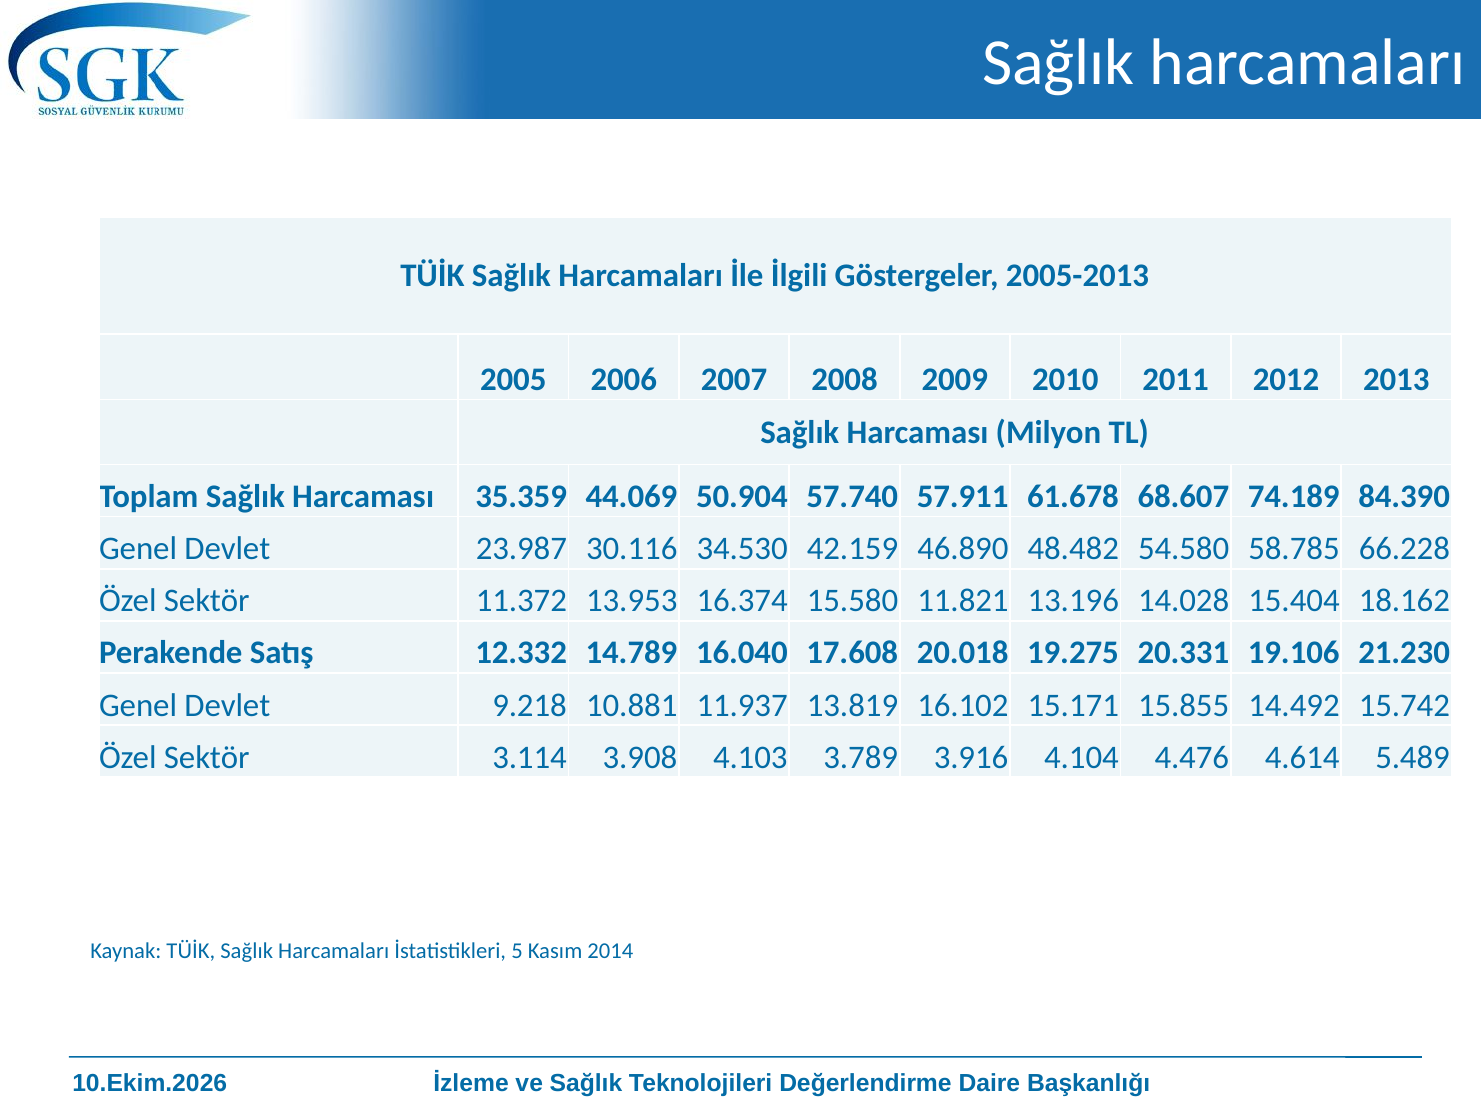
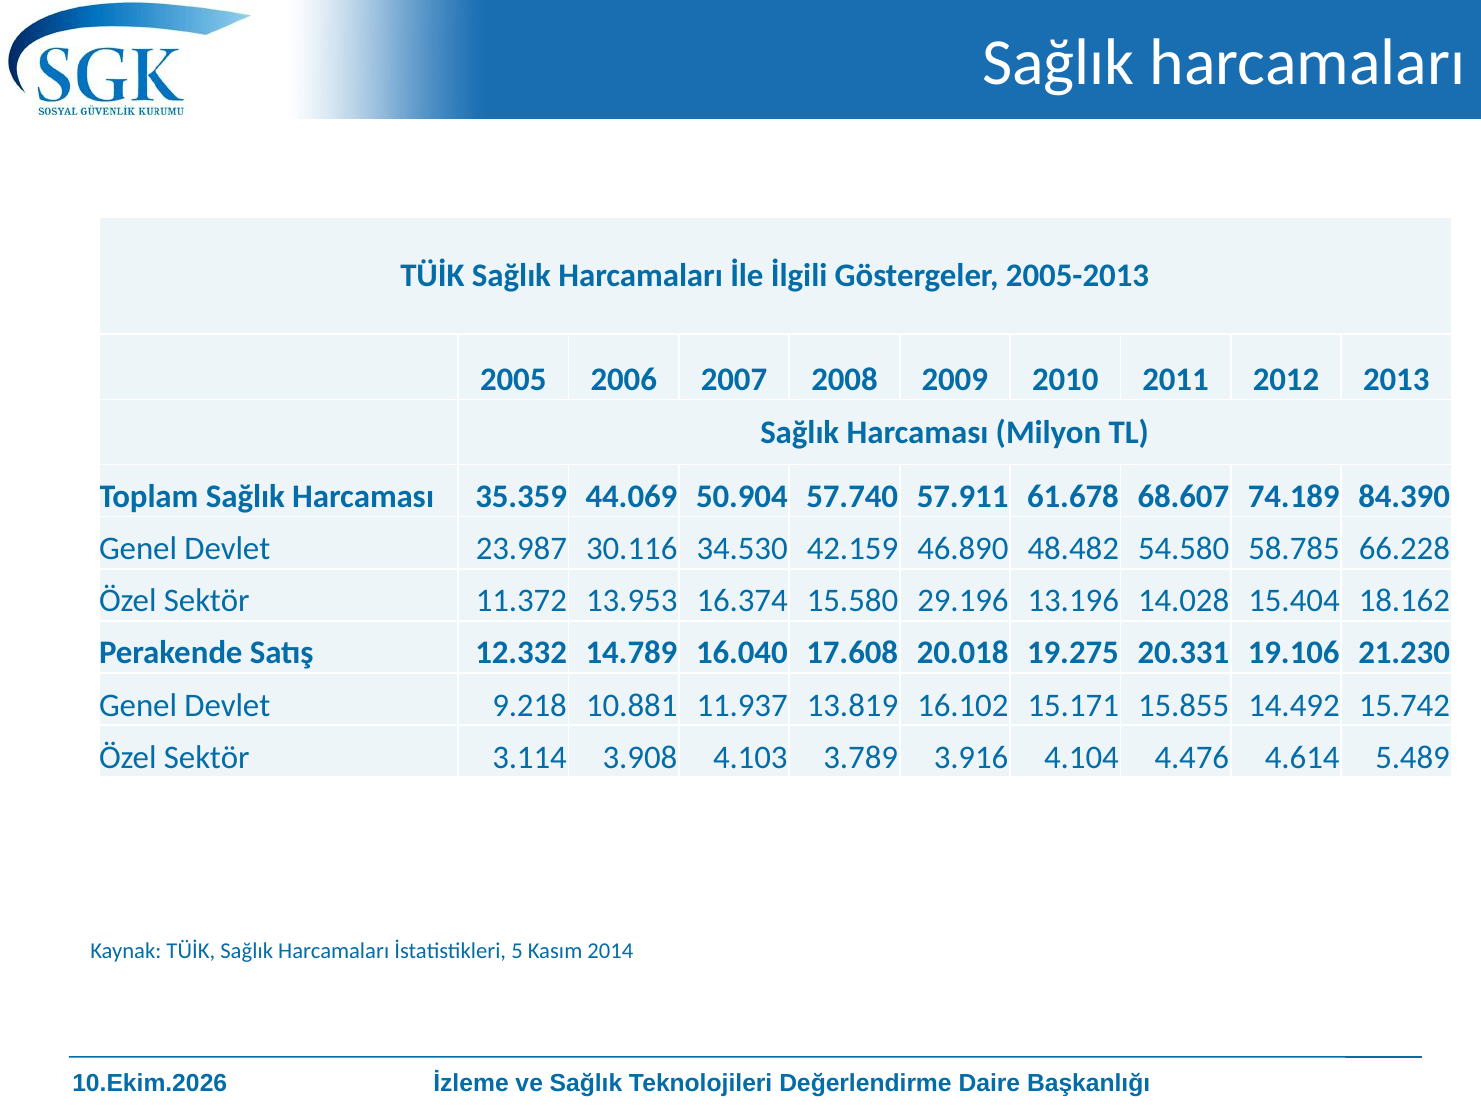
11.821: 11.821 -> 29.196
